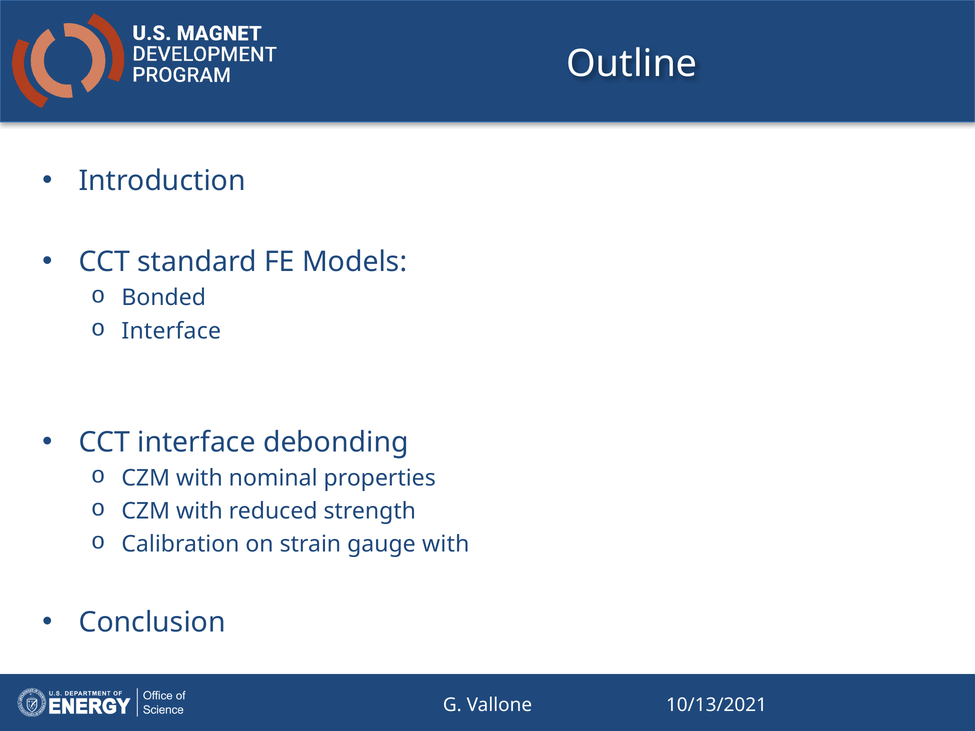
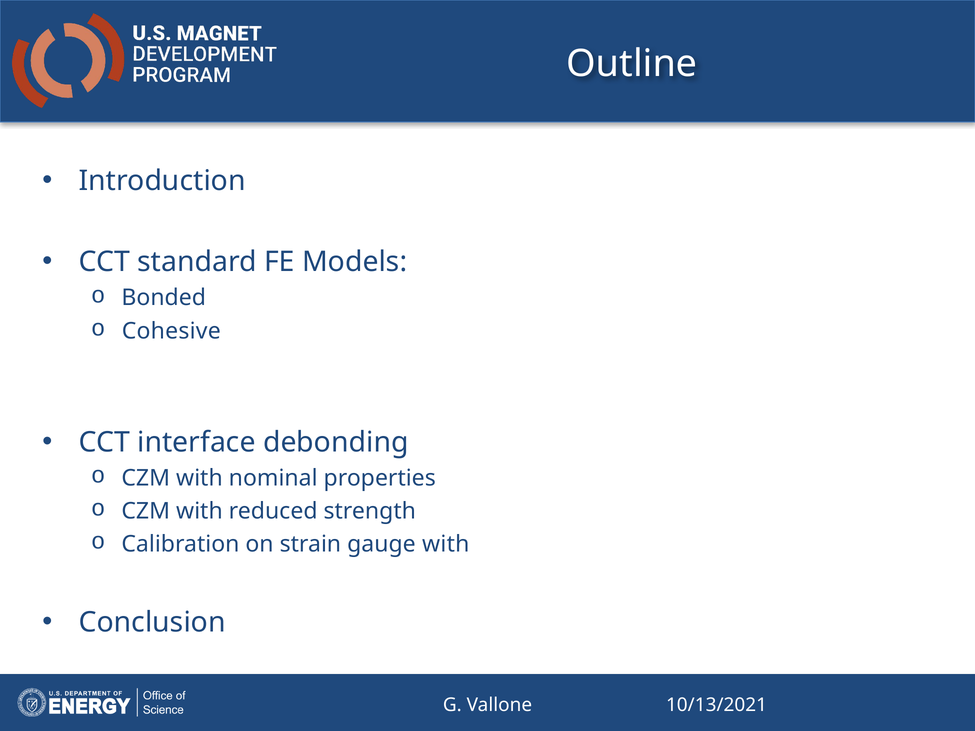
Interface at (171, 331): Interface -> Cohesive
